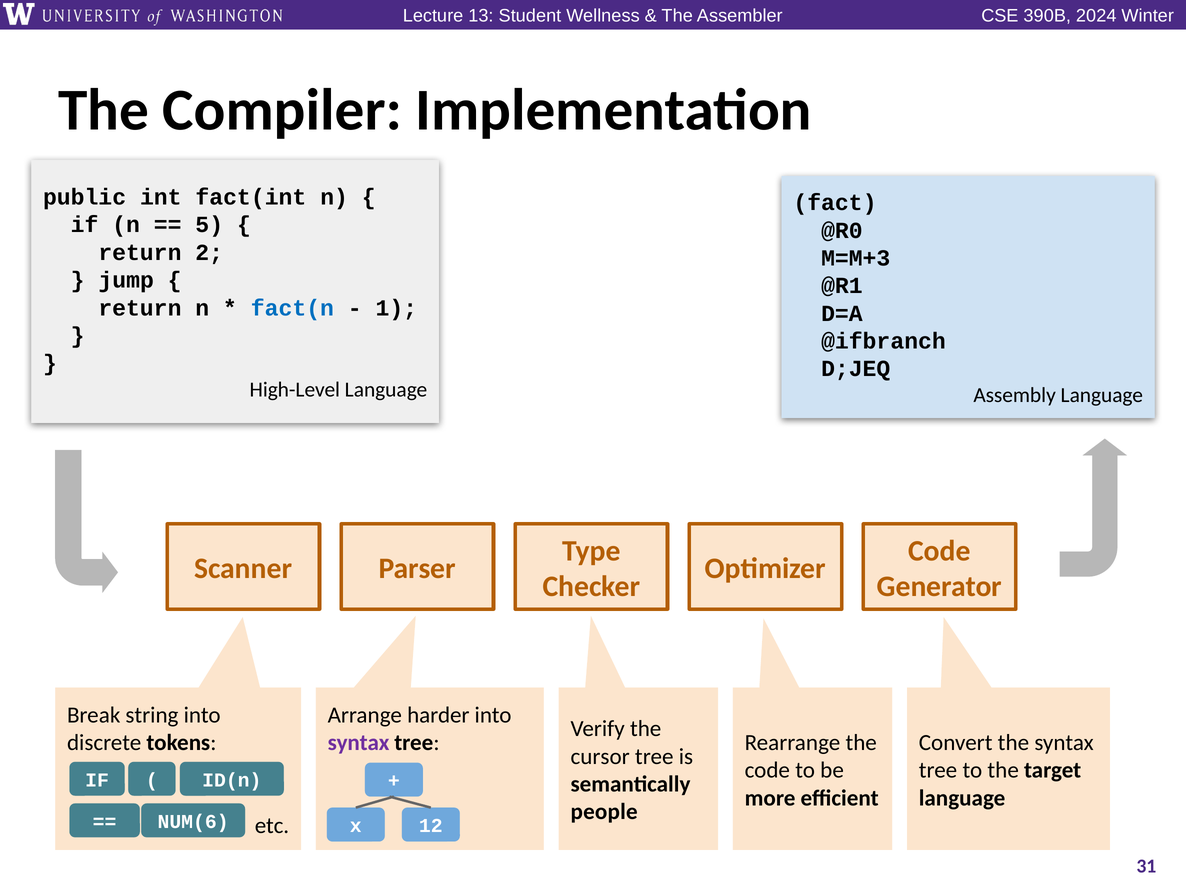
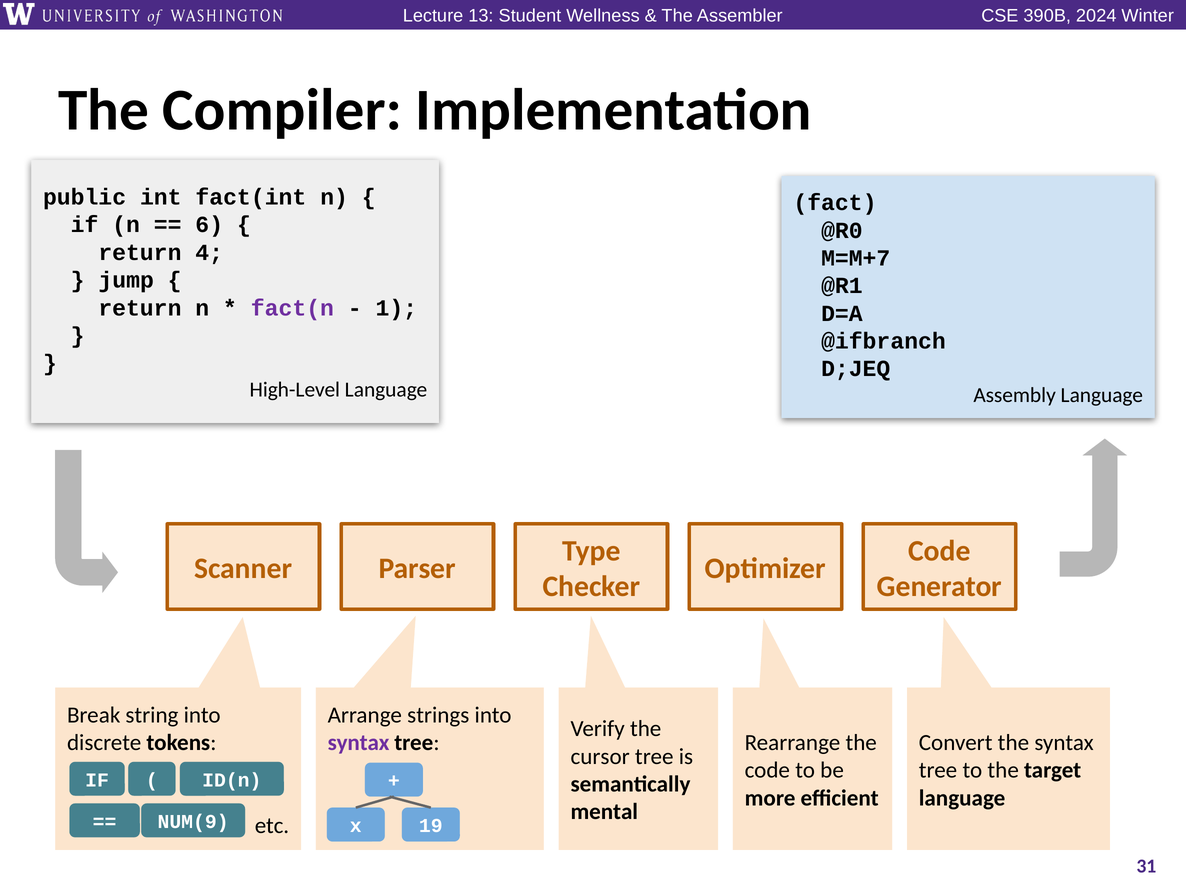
5: 5 -> 6
2: 2 -> 4
M=M+3: M=M+3 -> M=M+7
fact(n colour: blue -> purple
harder: harder -> strings
people: people -> mental
NUM(6: NUM(6 -> NUM(9
12: 12 -> 19
